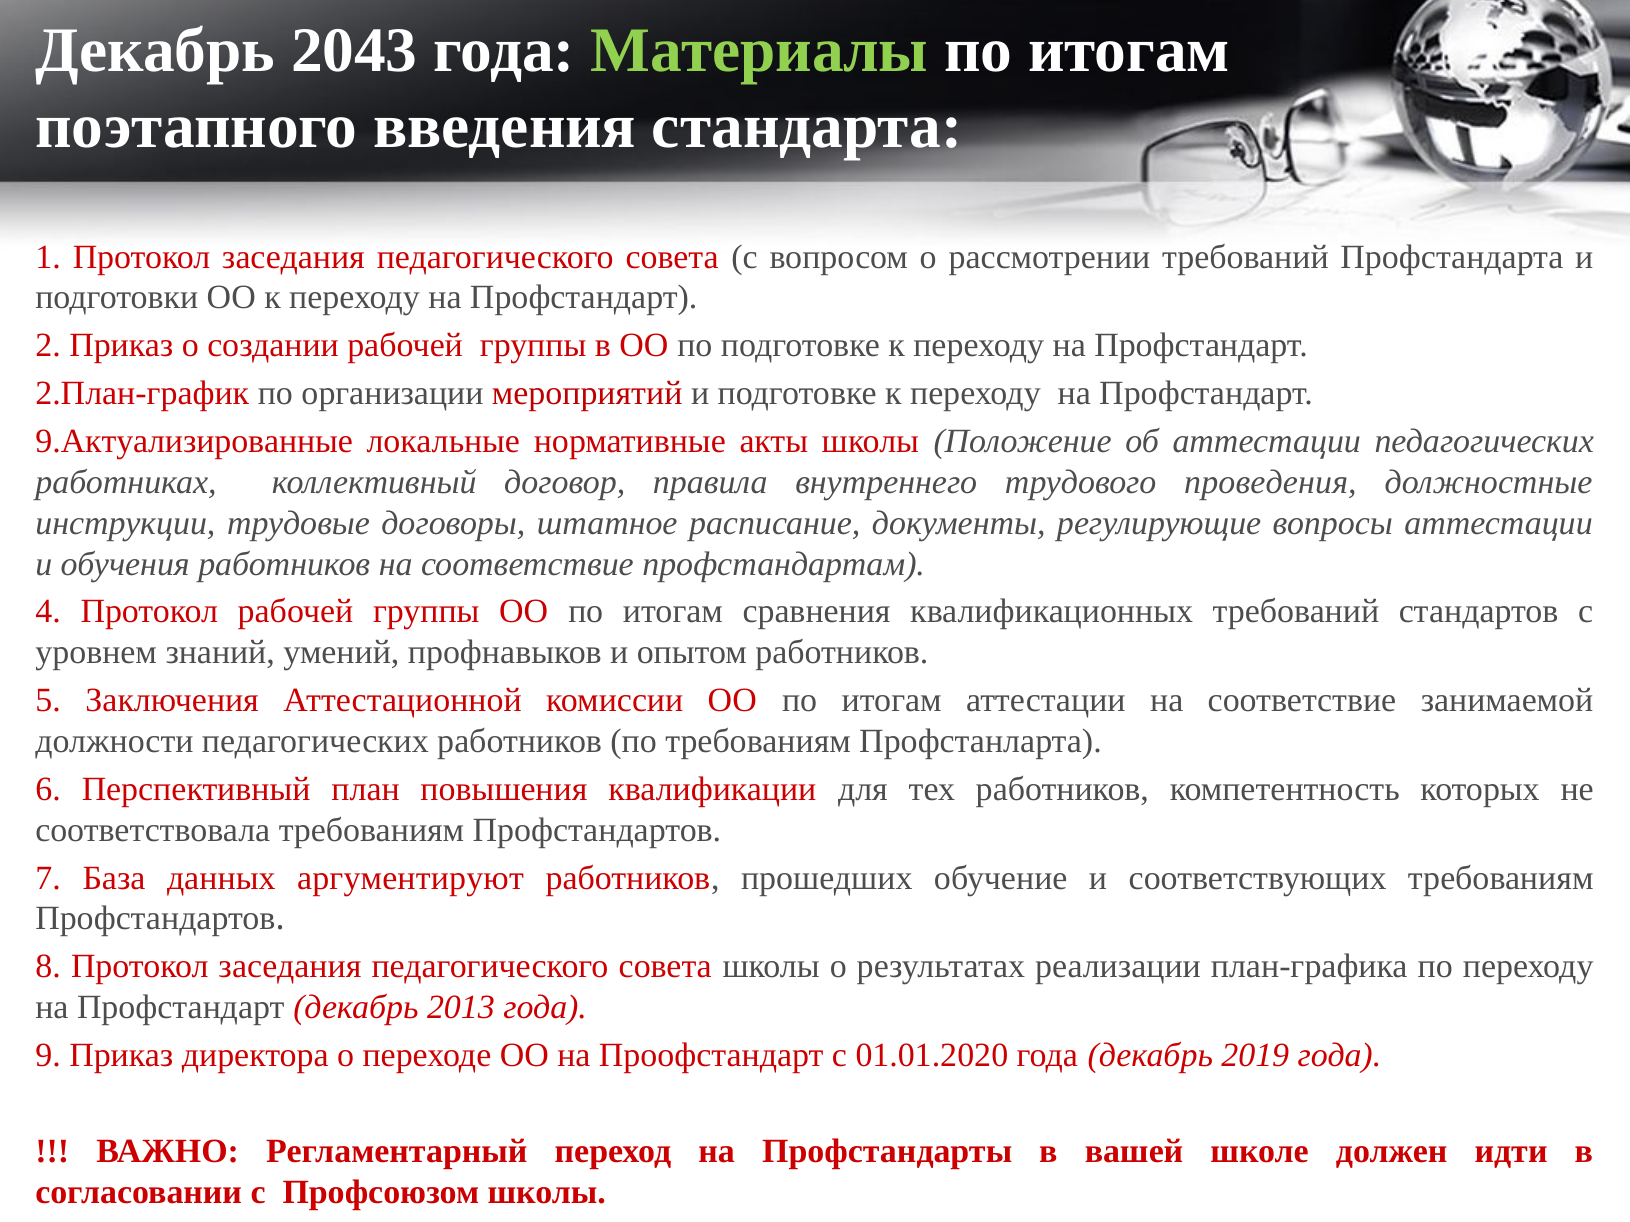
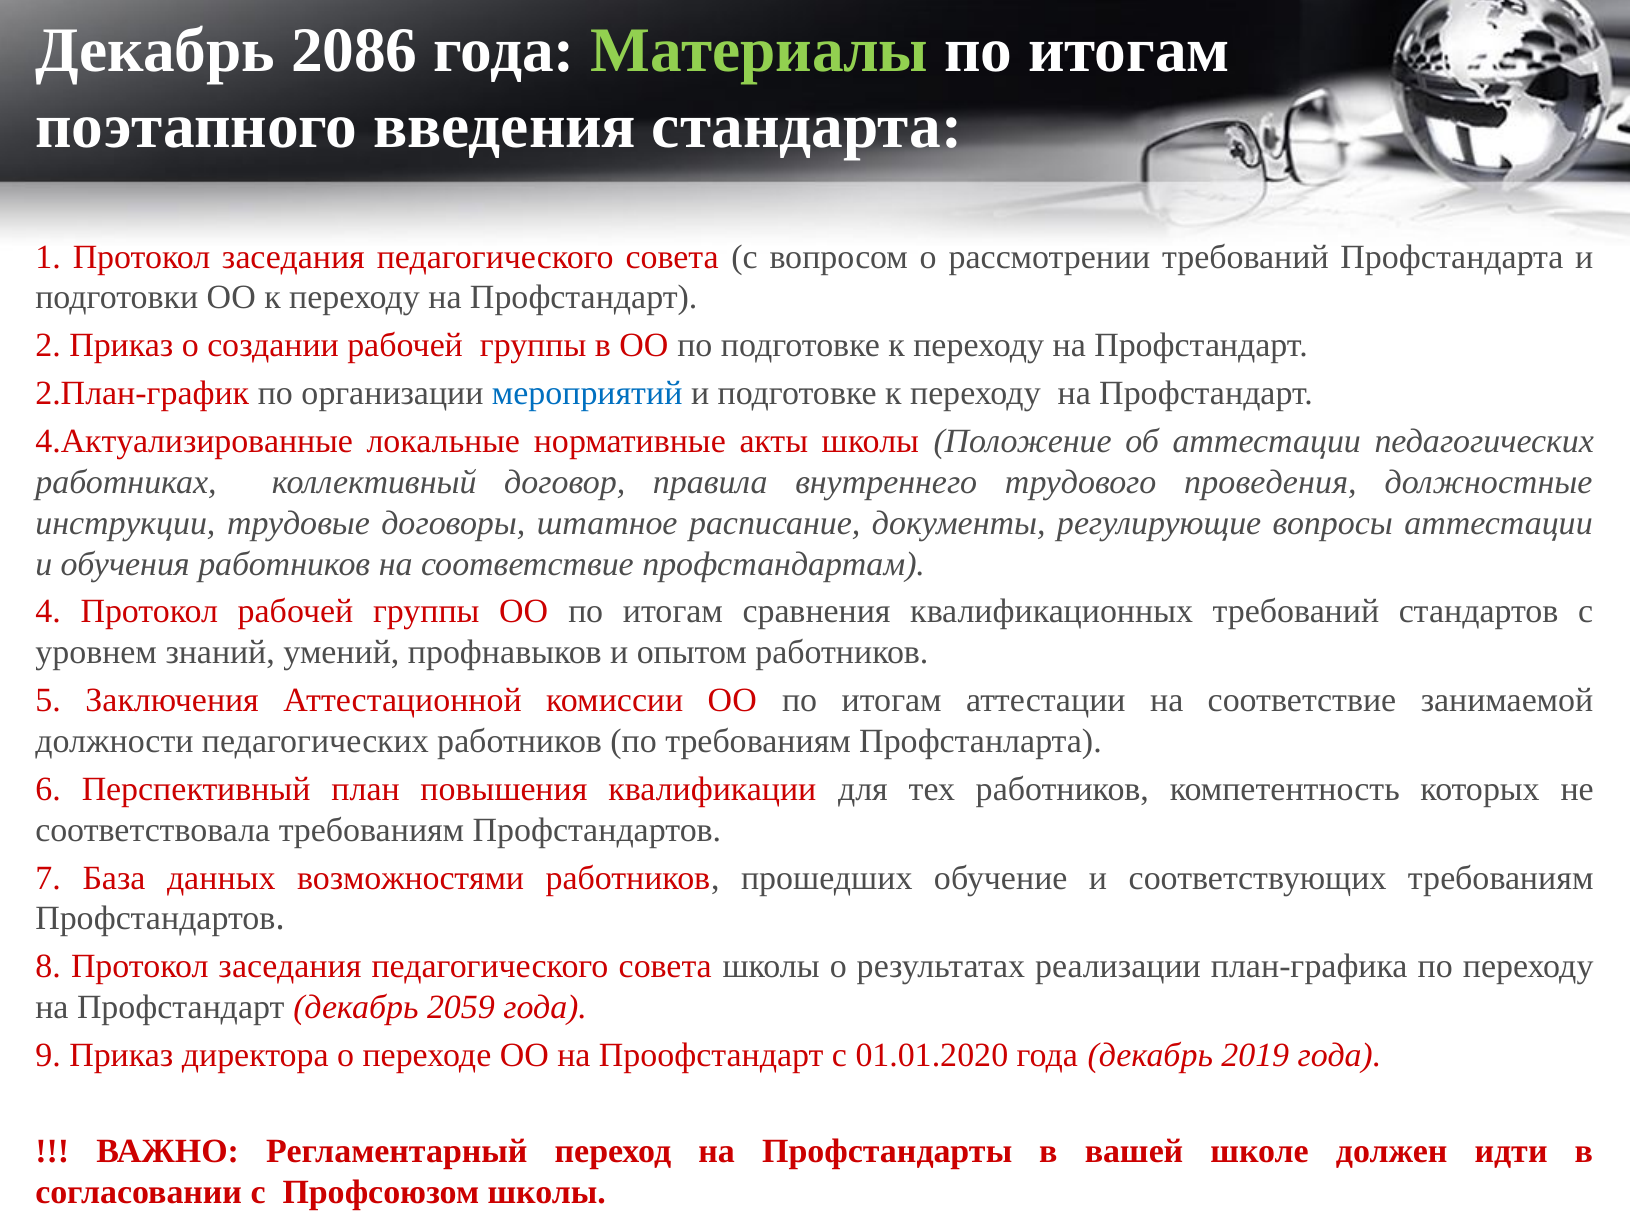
2043: 2043 -> 2086
мероприятий colour: red -> blue
9.Актуализированные: 9.Актуализированные -> 4.Актуализированные
аргументируют: аргументируют -> возможностями
2013: 2013 -> 2059
